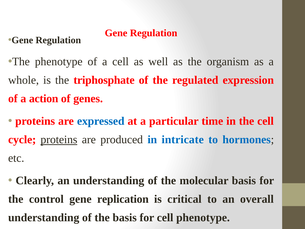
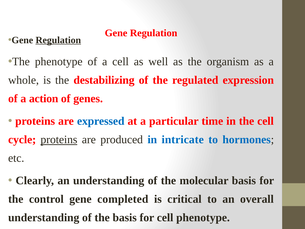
Regulation at (58, 40) underline: none -> present
triphosphate: triphosphate -> destabilizing
replication: replication -> completed
